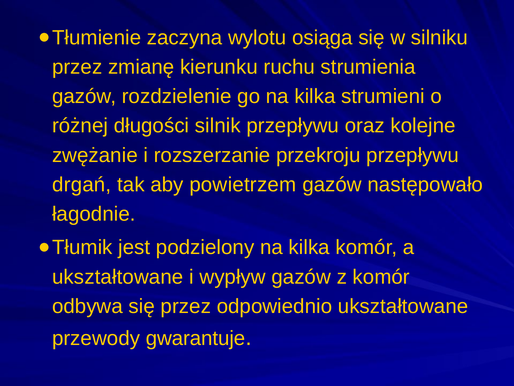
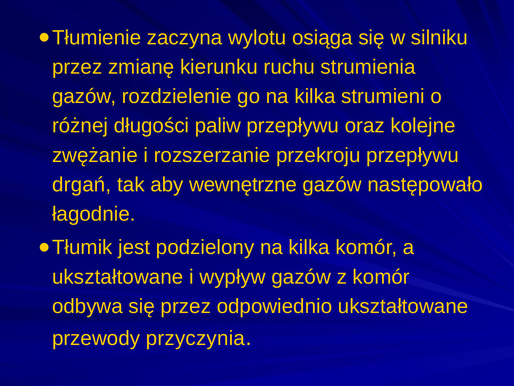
silnik: silnik -> paliw
powietrzem: powietrzem -> wewnętrzne
gwarantuje: gwarantuje -> przyczynia
